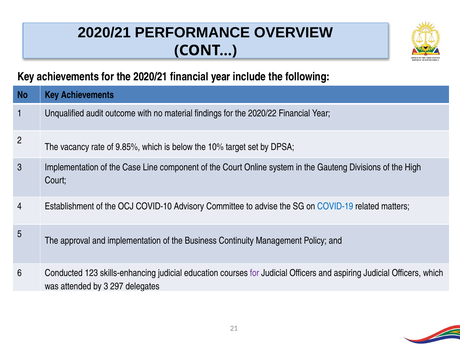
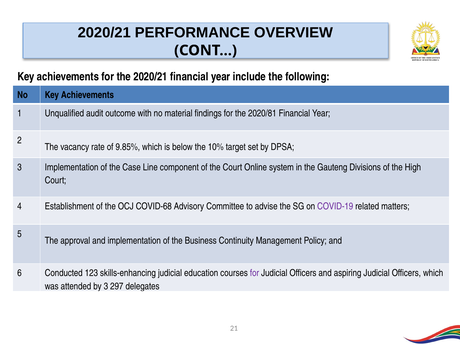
2020/22: 2020/22 -> 2020/81
COVID-10: COVID-10 -> COVID-68
COVID-19 colour: blue -> purple
